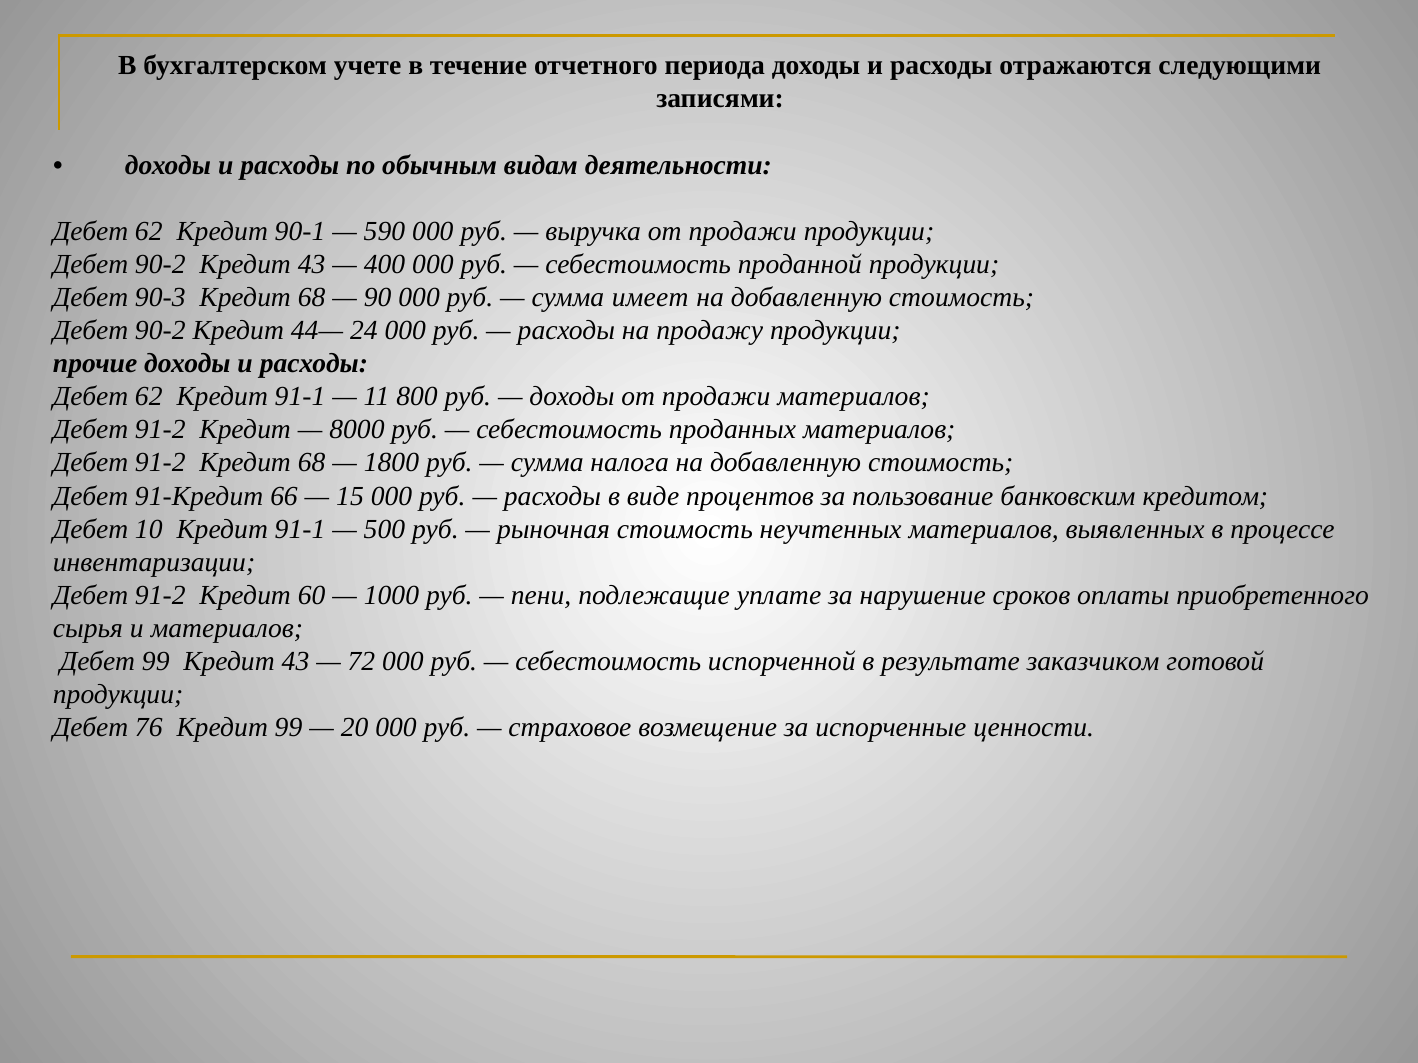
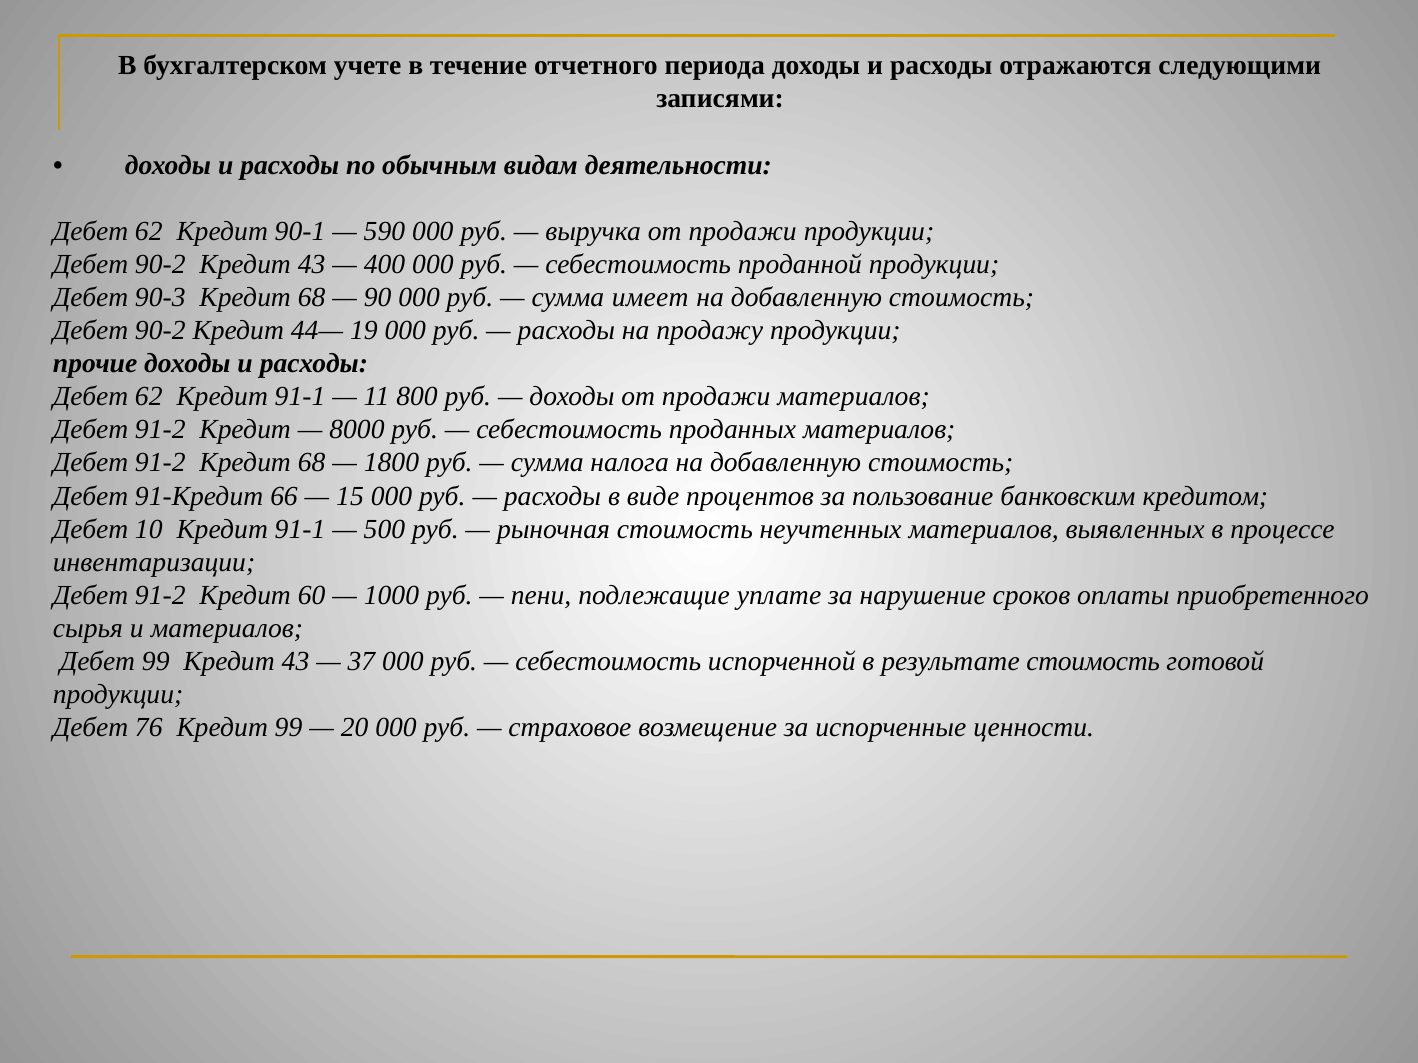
24: 24 -> 19
72: 72 -> 37
результате заказчиком: заказчиком -> стоимость
